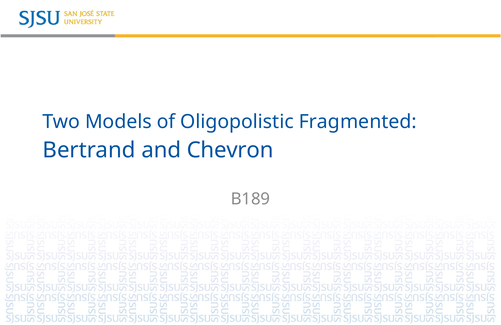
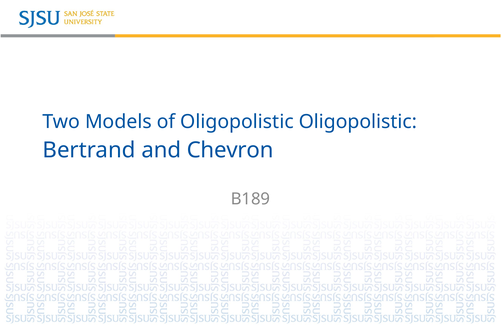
Oligopolistic Fragmented: Fragmented -> Oligopolistic
